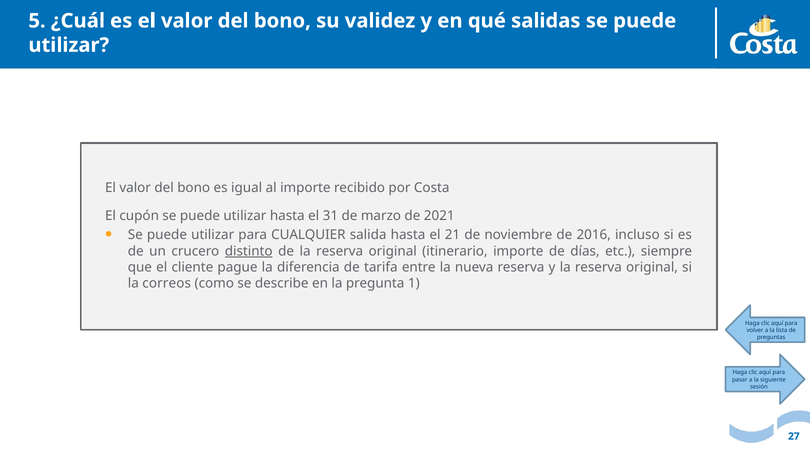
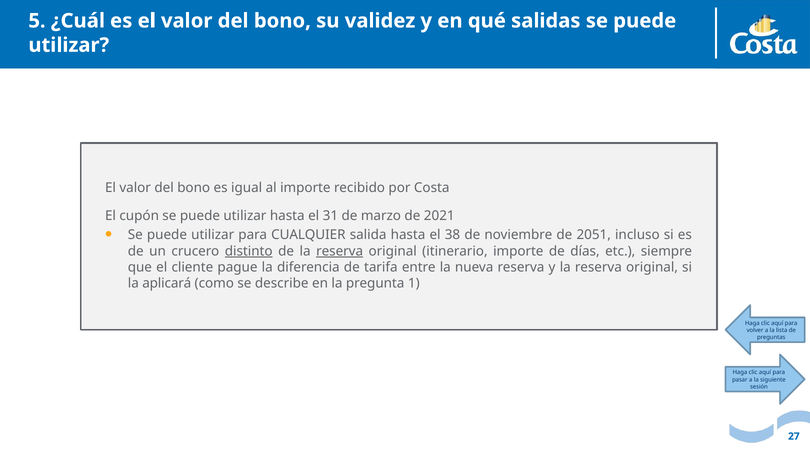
21: 21 -> 38
2016: 2016 -> 2051
reserva at (340, 251) underline: none -> present
correos: correos -> aplicará
